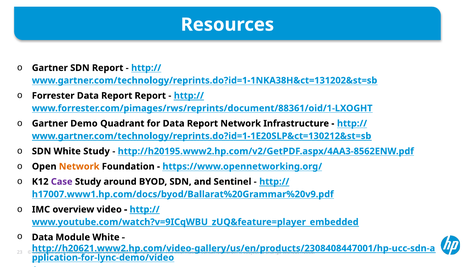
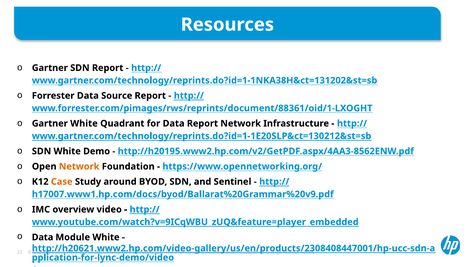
Forrester Data Report: Report -> Source
Gartner Demo: Demo -> White
White Study: Study -> Demo
Case colour: purple -> orange
